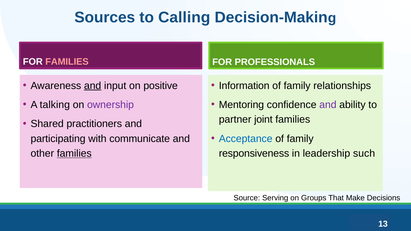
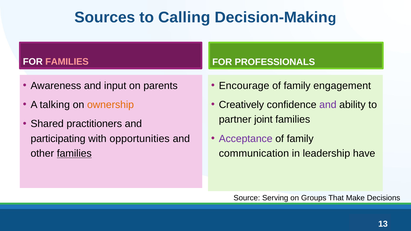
and at (93, 86) underline: present -> none
positive: positive -> parents
Information: Information -> Encourage
relationships: relationships -> engagement
ownership colour: purple -> orange
Mentoring: Mentoring -> Creatively
Acceptance colour: blue -> purple
communicate: communicate -> opportunities
responsiveness: responsiveness -> communication
such: such -> have
